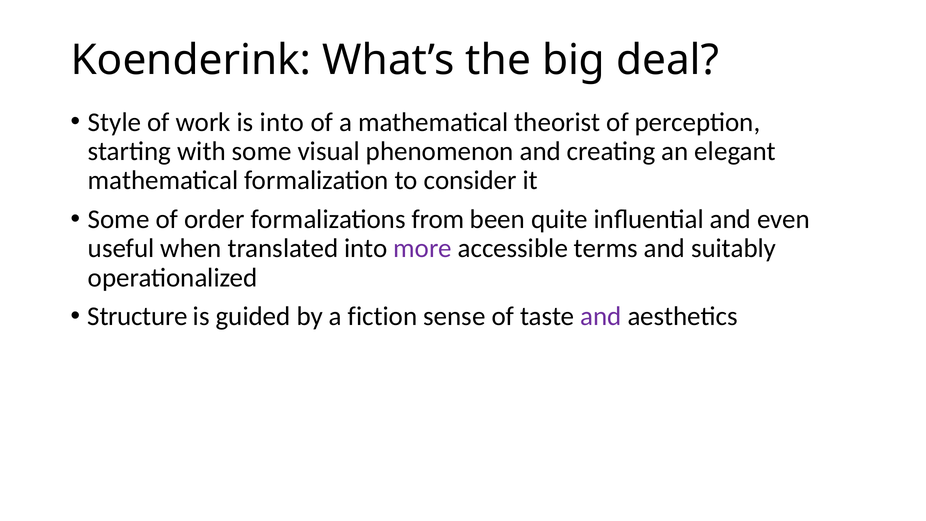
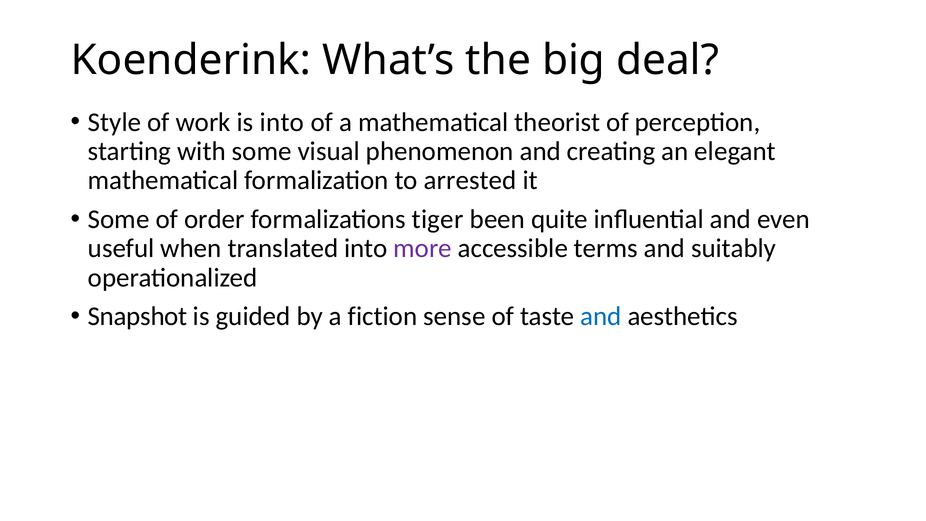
consider: consider -> arrested
from: from -> tiger
Structure: Structure -> Snapshot
and at (601, 316) colour: purple -> blue
